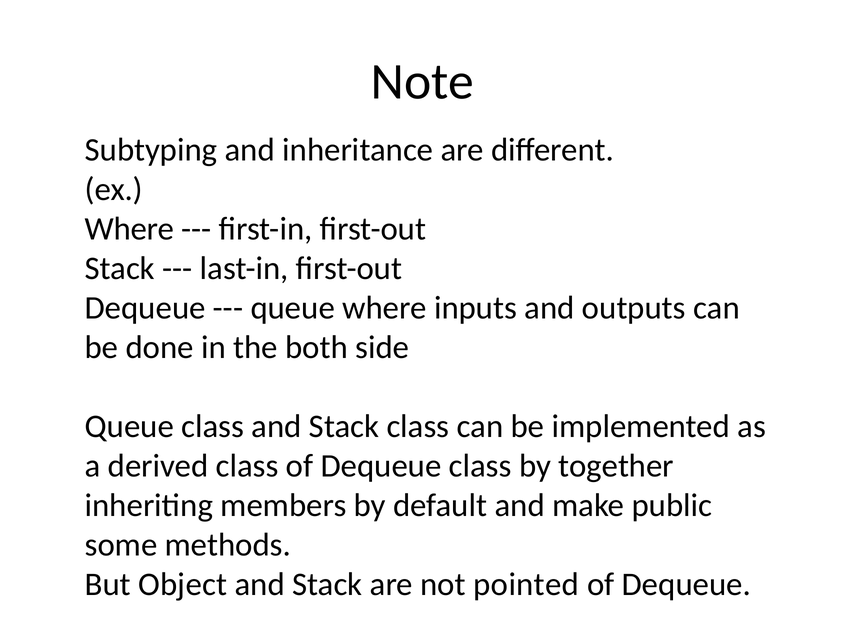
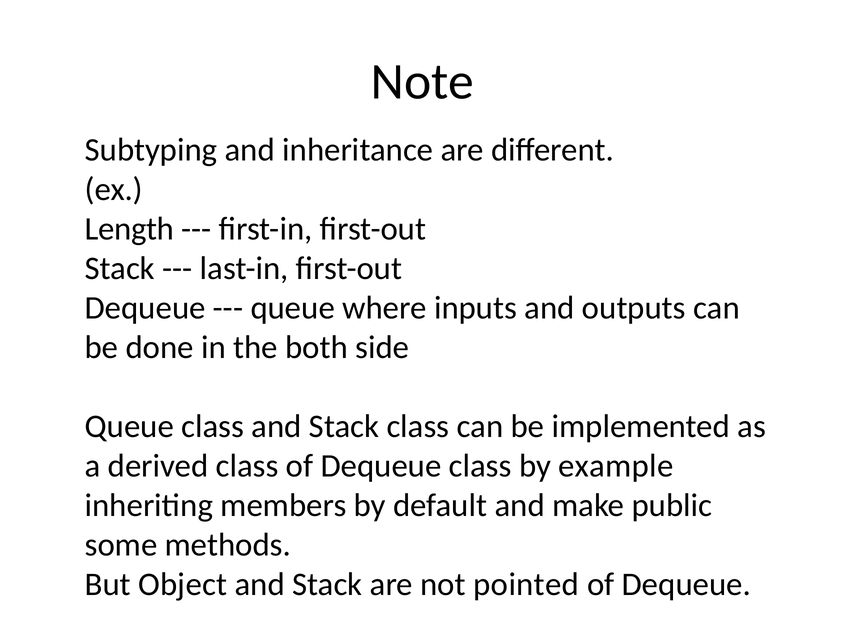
Where at (129, 229): Where -> Length
together: together -> example
